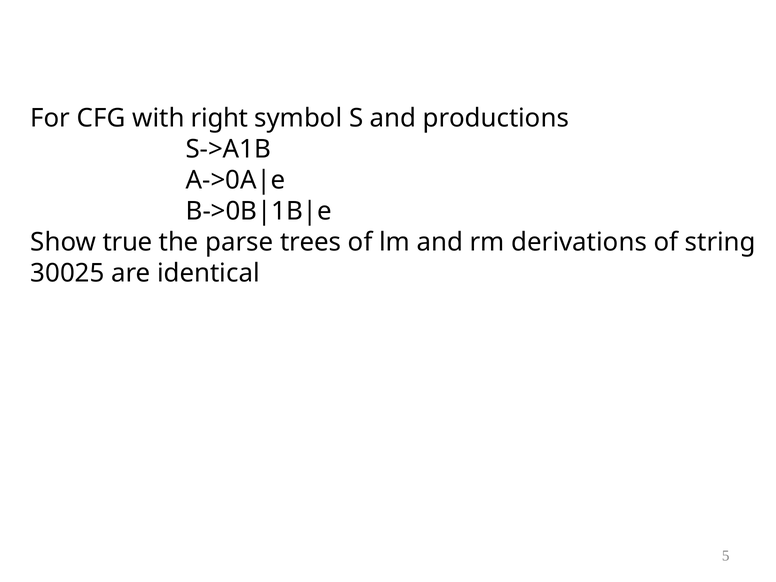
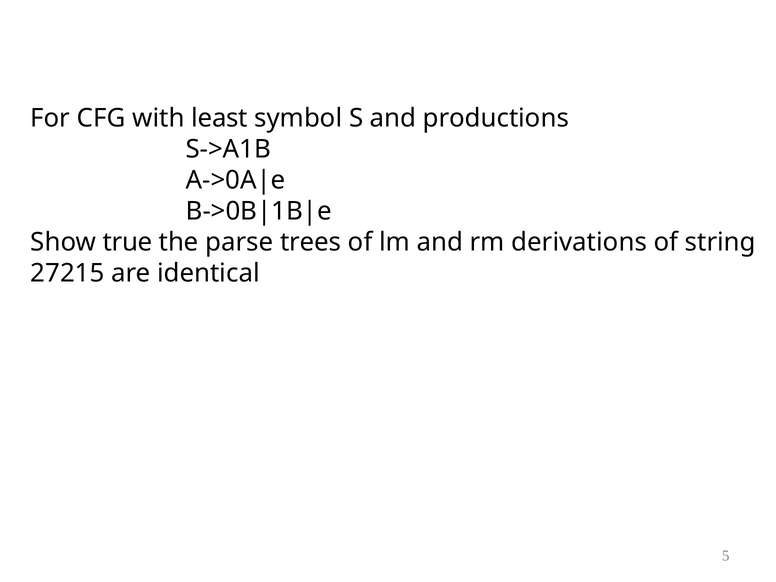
right: right -> least
30025: 30025 -> 27215
